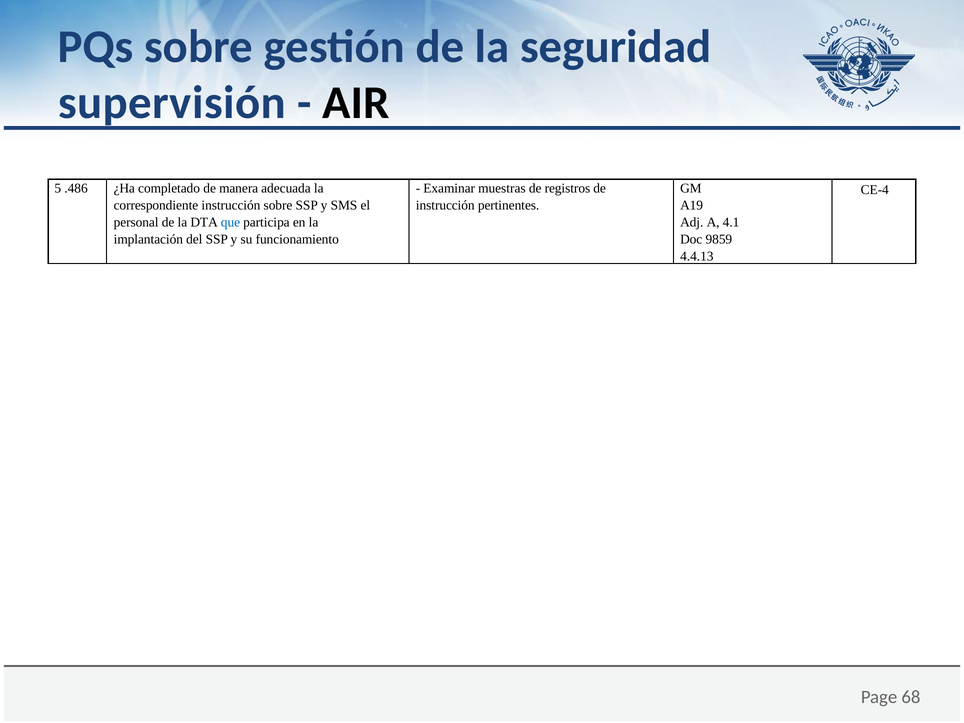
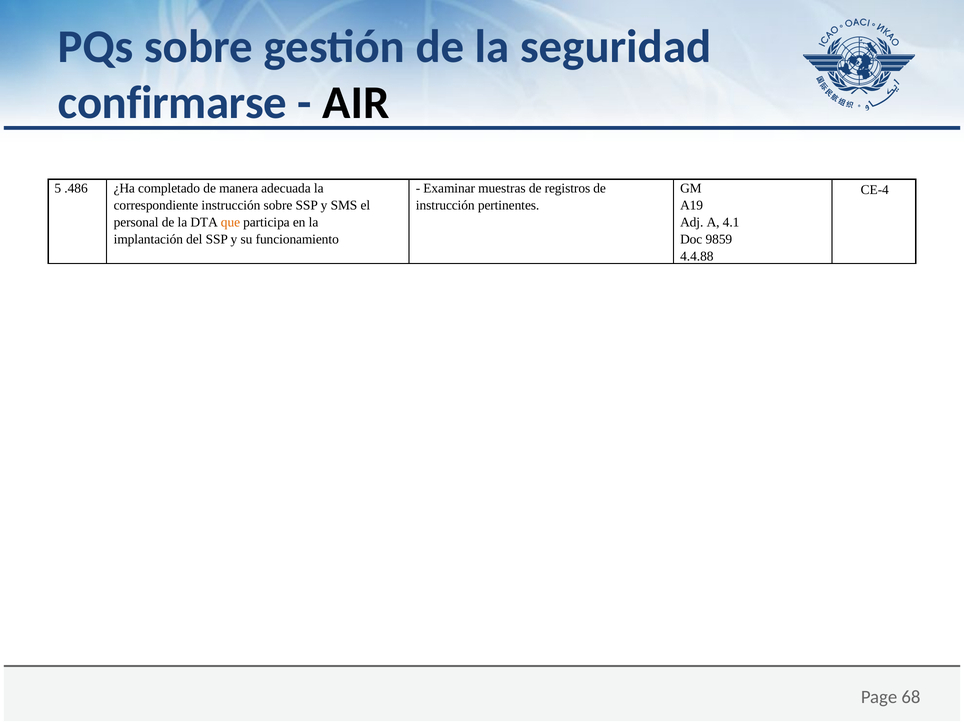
supervisión: supervisión -> confirmarse
que colour: blue -> orange
4.4.13: 4.4.13 -> 4.4.88
